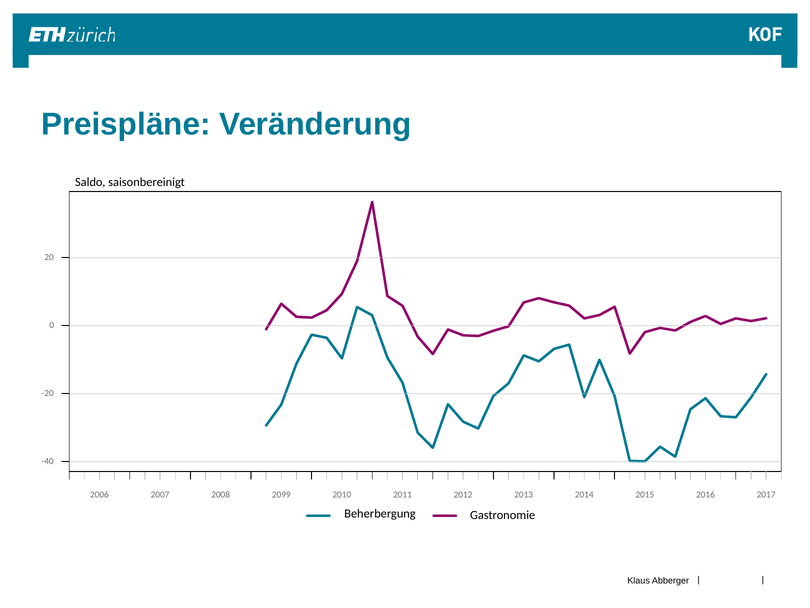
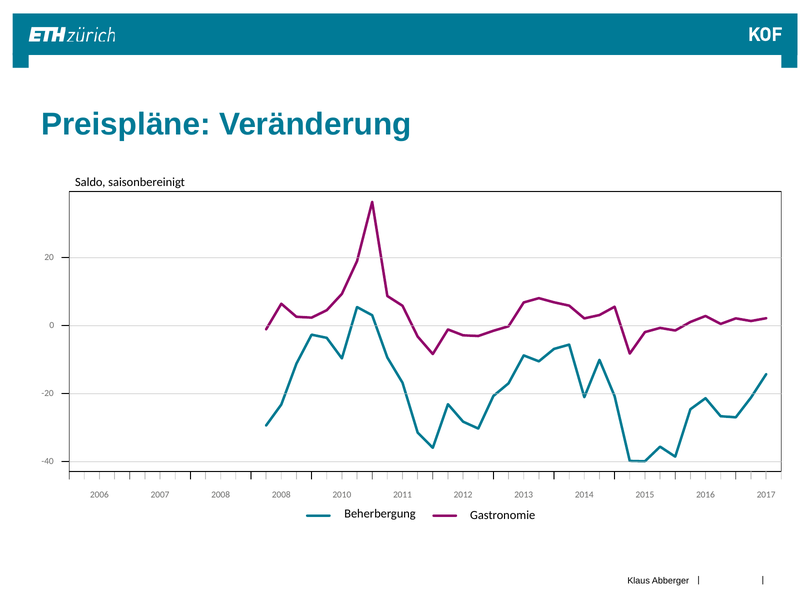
2008 2099: 2099 -> 2008
